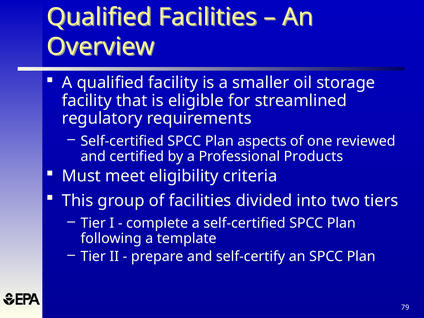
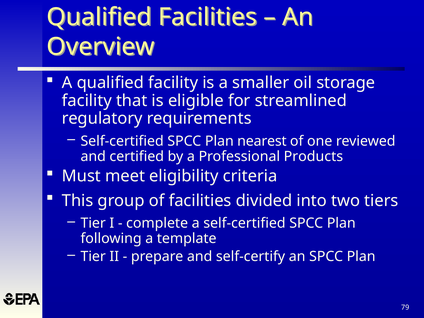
aspects: aspects -> nearest
